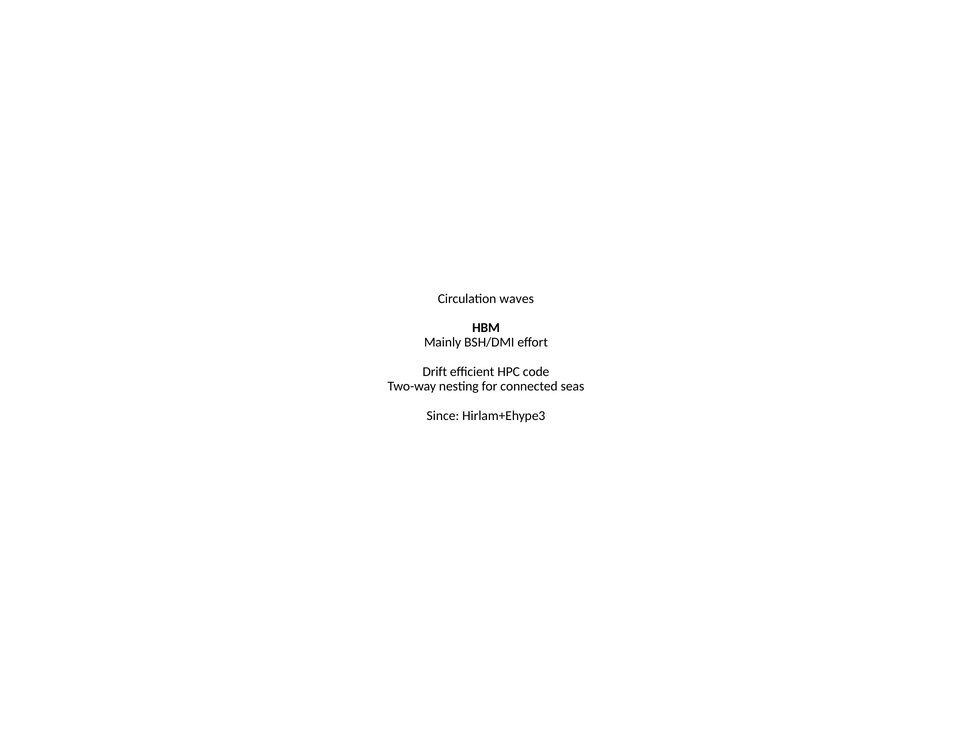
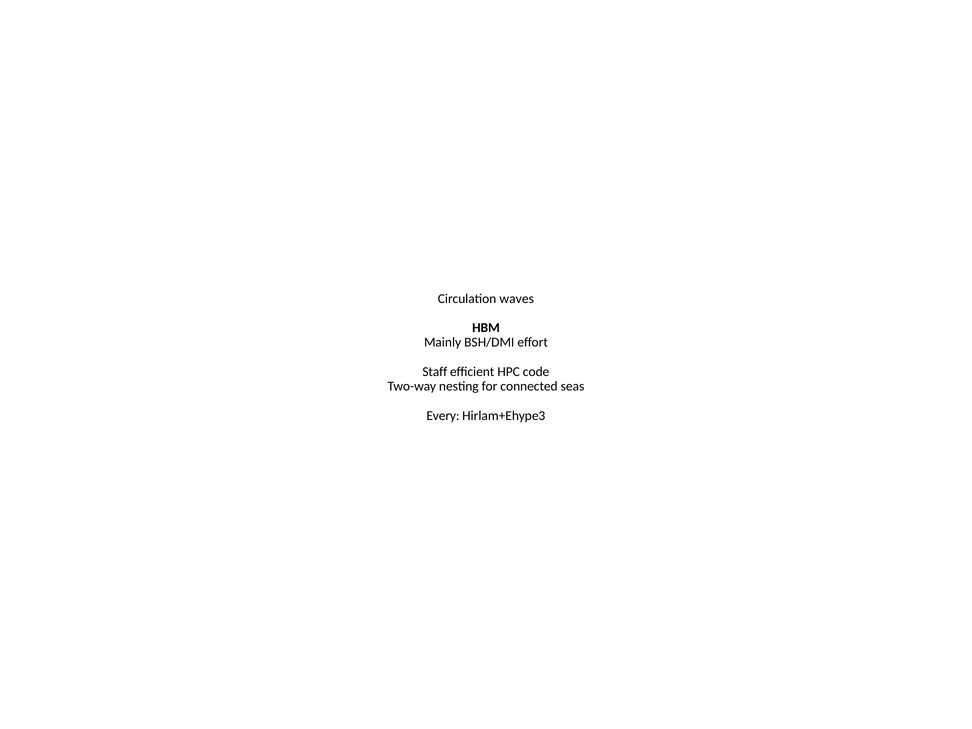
Drift: Drift -> Staff
Since: Since -> Every
